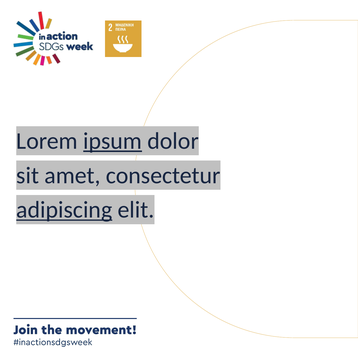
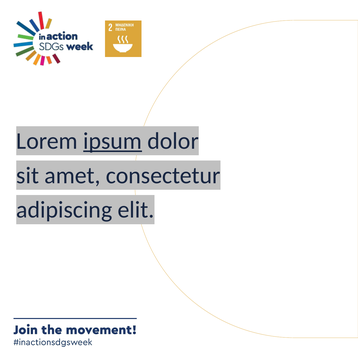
adipiscing underline: present -> none
